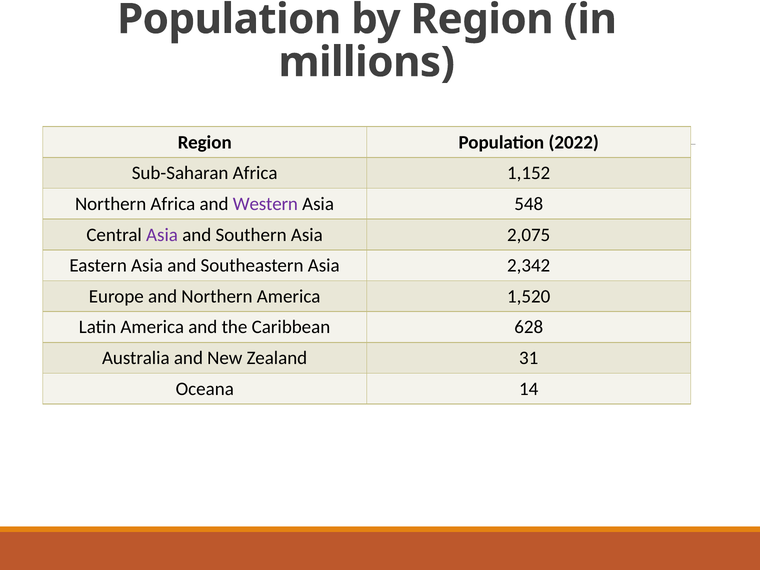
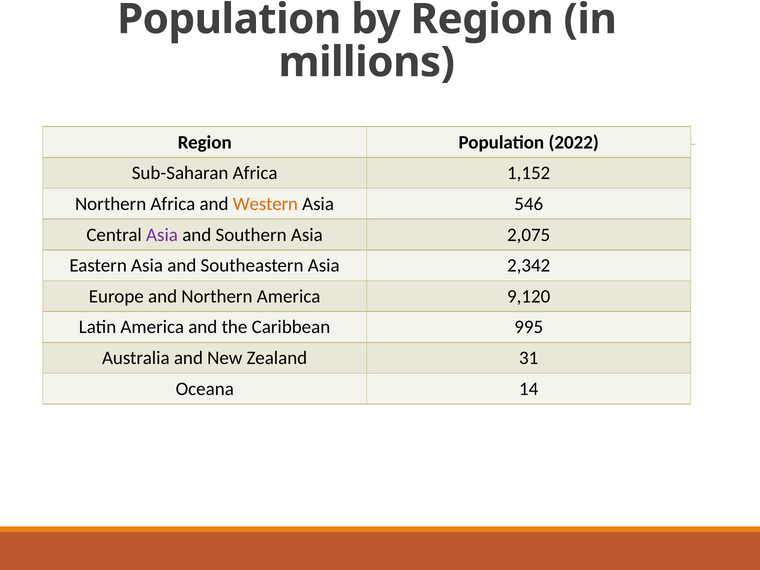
Western colour: purple -> orange
548: 548 -> 546
1,520: 1,520 -> 9,120
628: 628 -> 995
